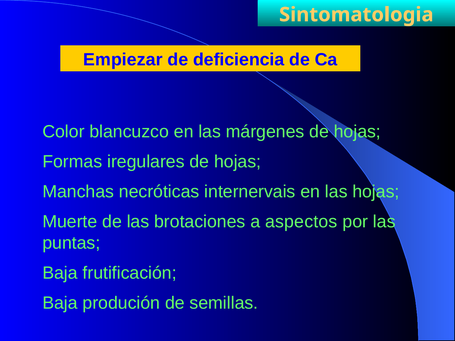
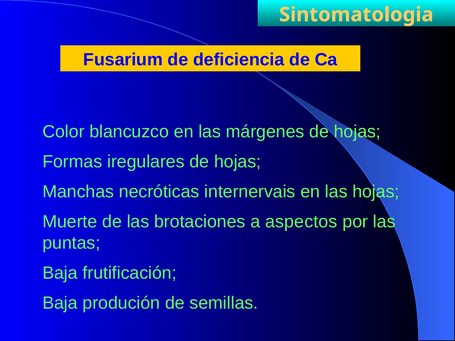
Empiezar: Empiezar -> Fusarium
